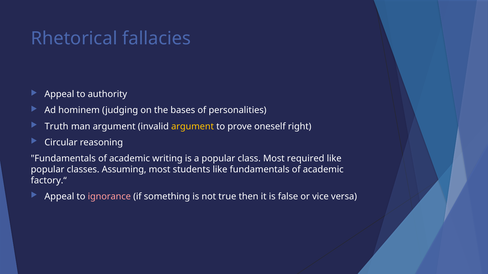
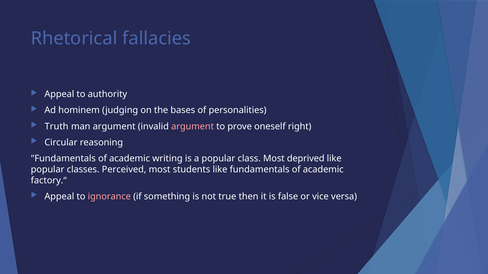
argument at (193, 127) colour: yellow -> pink
required: required -> deprived
Assuming: Assuming -> Perceived
